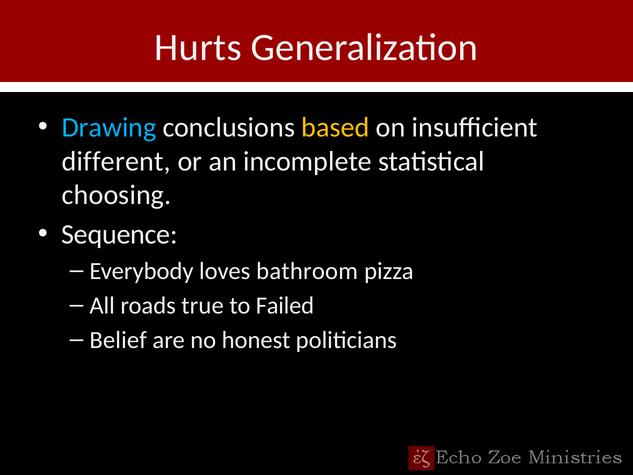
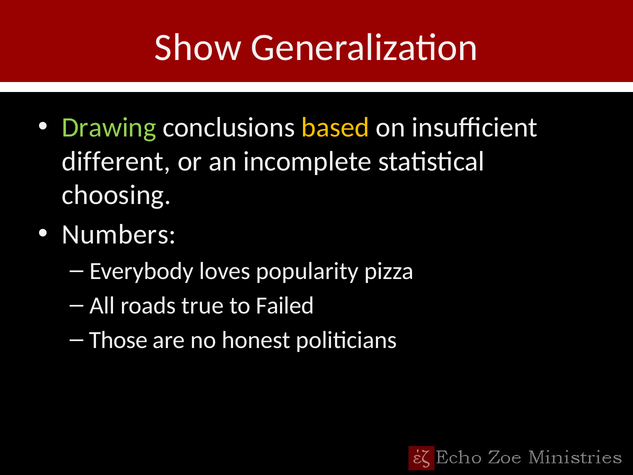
Hurts: Hurts -> Show
Drawing colour: light blue -> light green
Sequence: Sequence -> Numbers
bathroom: bathroom -> popularity
Belief: Belief -> Those
